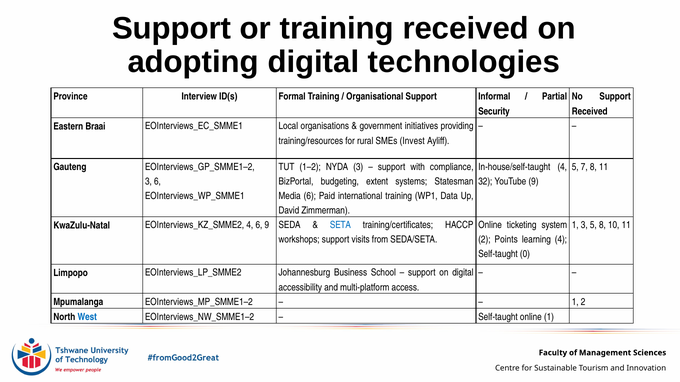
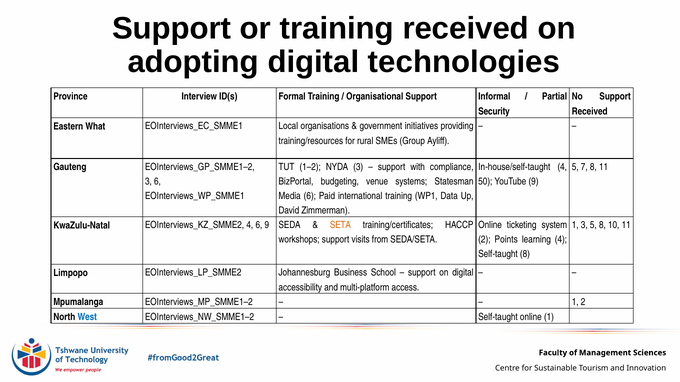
Braai: Braai -> What
Invest: Invest -> Group
extent: extent -> venue
32: 32 -> 50
SETA colour: blue -> orange
Self-taught 0: 0 -> 8
